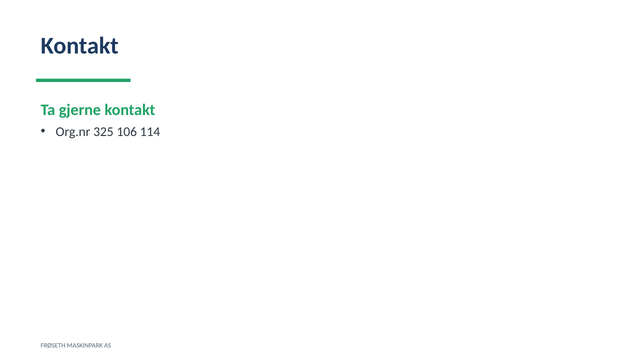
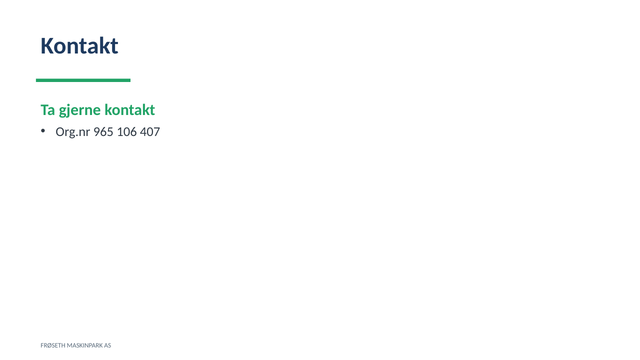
325: 325 -> 965
114: 114 -> 407
